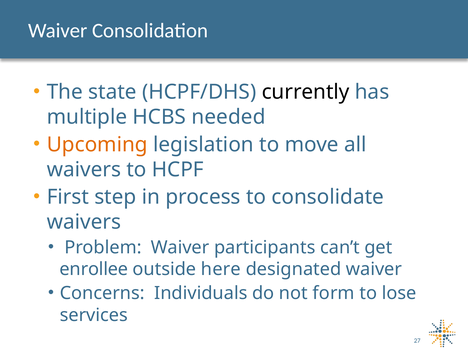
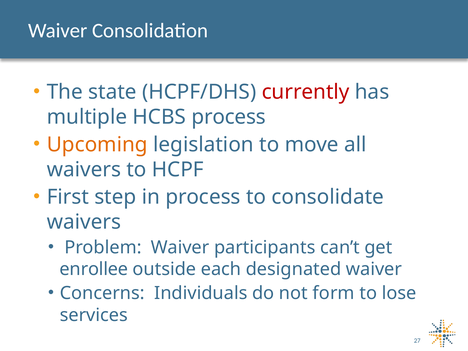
currently colour: black -> red
HCBS needed: needed -> process
here: here -> each
